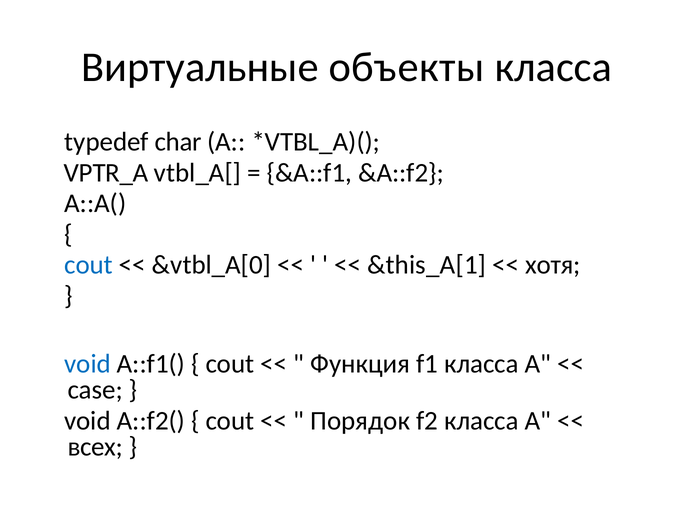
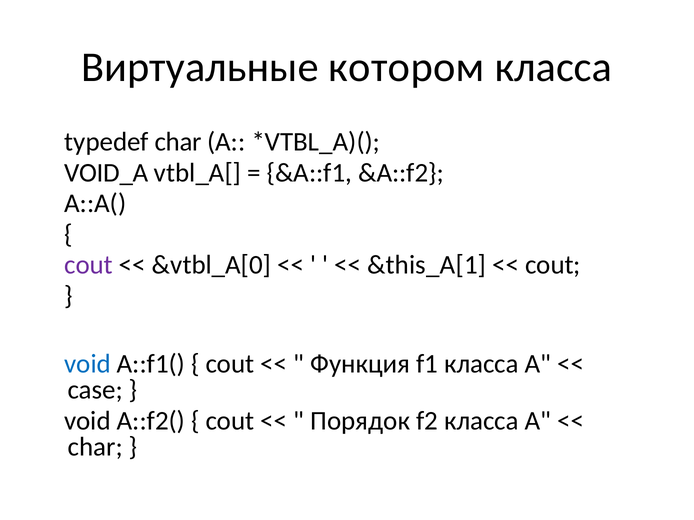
объекты: объекты -> котором
VPTR_A: VPTR_A -> VOID_A
cout at (89, 265) colour: blue -> purple
хотя at (553, 265): хотя -> cout
всех at (95, 447): всех -> char
